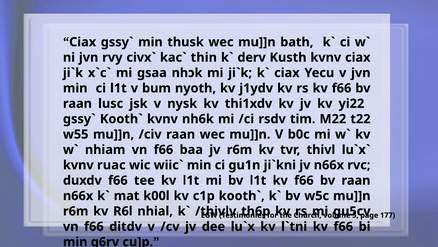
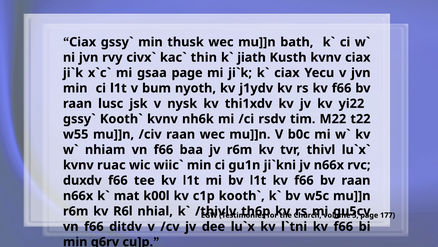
derv: derv -> jiath
gsaa nhɔk: nhɔk -> page
